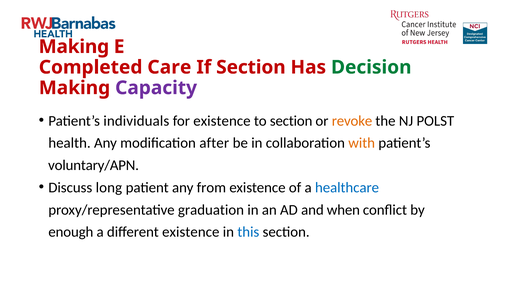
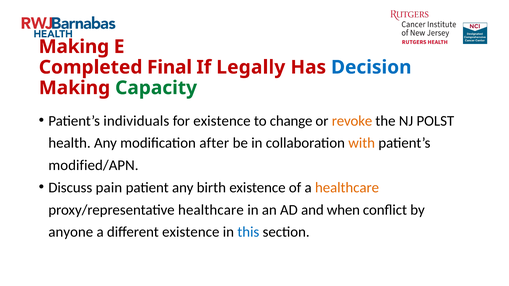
Care: Care -> Final
If Section: Section -> Legally
Decision colour: green -> blue
Capacity colour: purple -> green
to section: section -> change
voluntary/APN: voluntary/APN -> modified/APN
long: long -> pain
from: from -> birth
healthcare at (347, 188) colour: blue -> orange
proxy/representative graduation: graduation -> healthcare
enough: enough -> anyone
